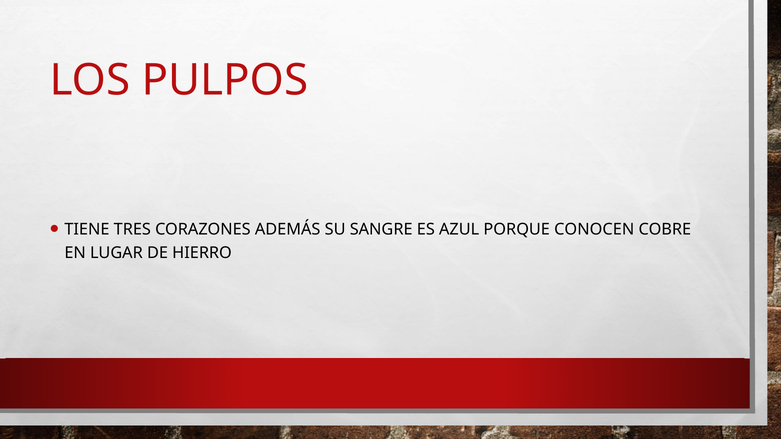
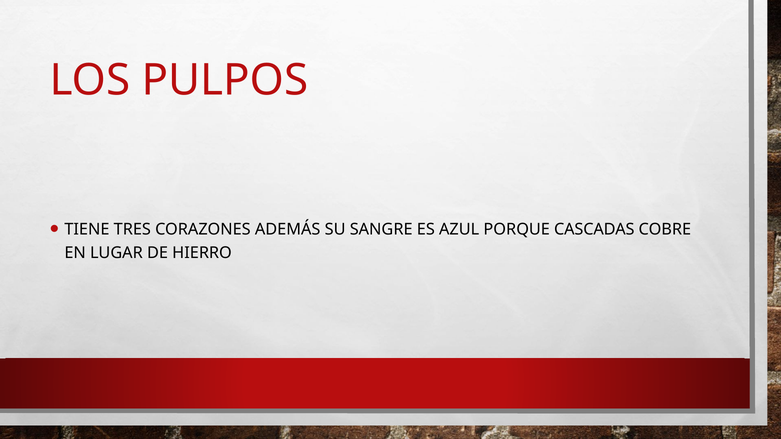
CONOCEN: CONOCEN -> CASCADAS
